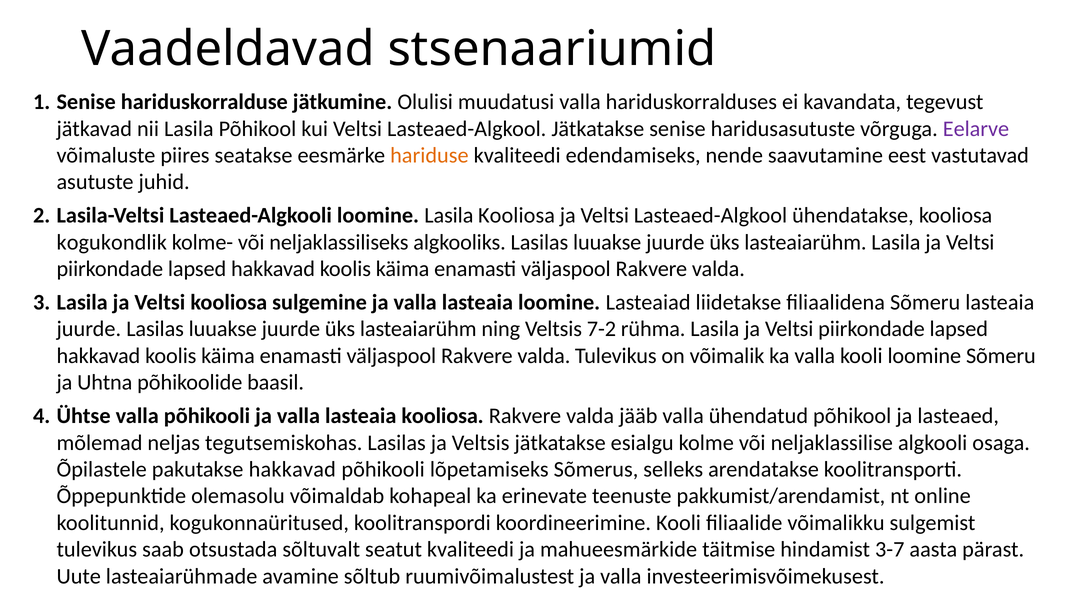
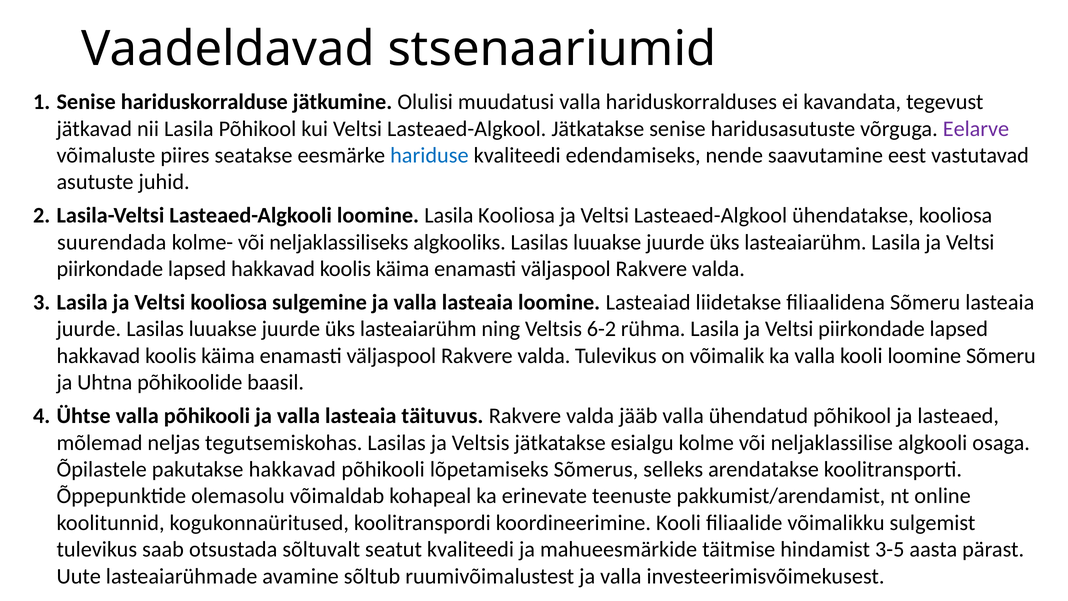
hariduse colour: orange -> blue
kogukondlik: kogukondlik -> suurendada
7-2: 7-2 -> 6-2
lasteaia kooliosa: kooliosa -> täituvus
3-7: 3-7 -> 3-5
